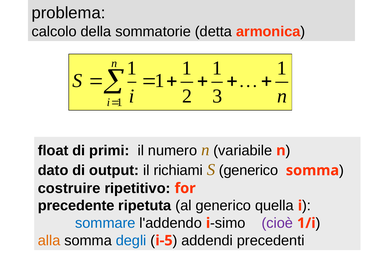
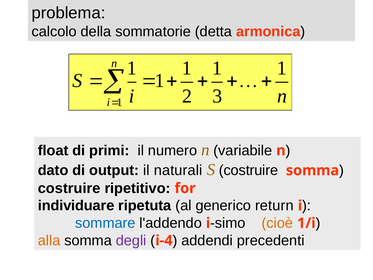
richiami: richiami -> naturali
S generico: generico -> costruire
precedente: precedente -> individuare
quella: quella -> return
cioè colour: purple -> orange
degli colour: blue -> purple
i-5: i-5 -> i-4
